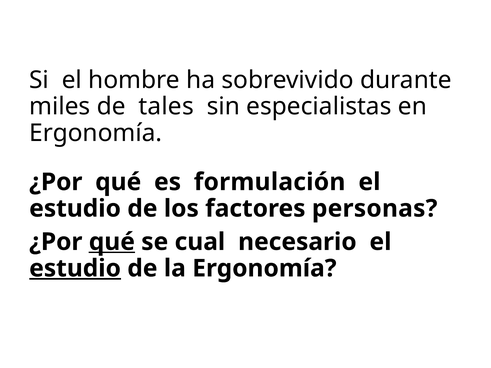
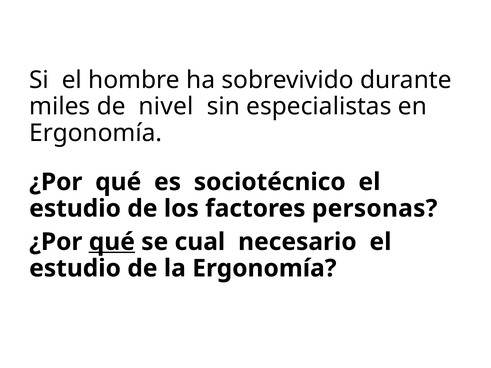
tales: tales -> nivel
formulación: formulación -> sociotécnico
estudio at (75, 269) underline: present -> none
